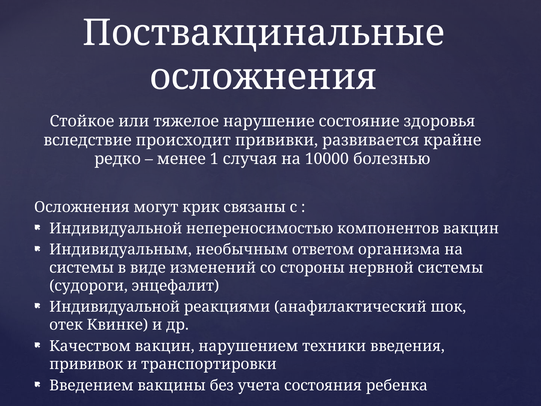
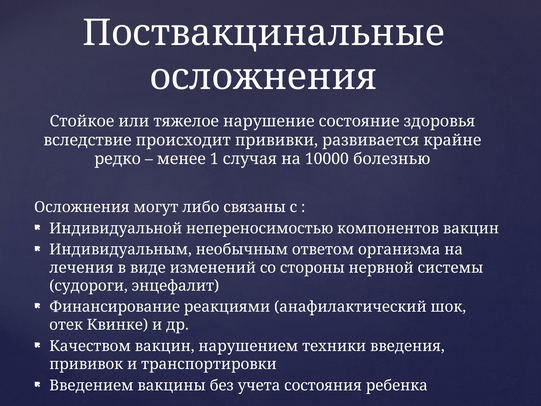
крик: крик -> либо
системы at (82, 268): системы -> лечения
Индивидуальной at (115, 307): Индивидуальной -> Финансирование
